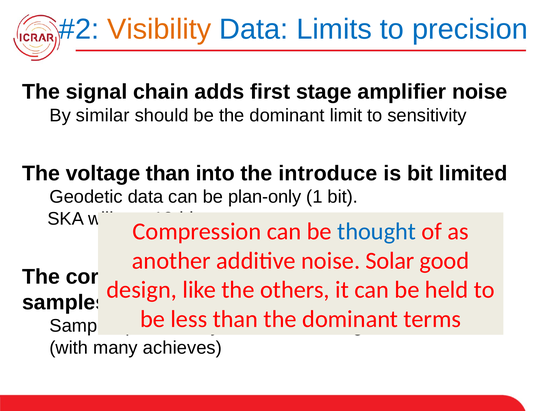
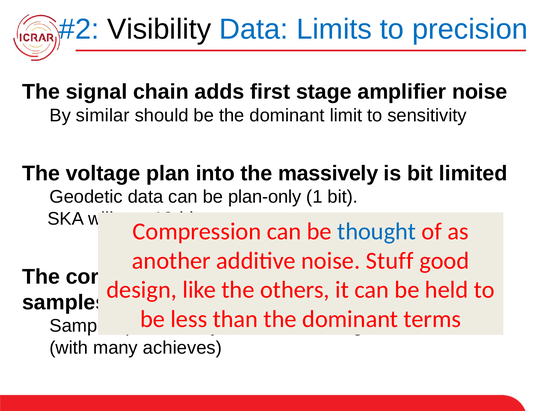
Visibility at (159, 29) colour: orange -> black
voltage than: than -> plan
introduce: introduce -> massively
Solar: Solar -> Stuff
